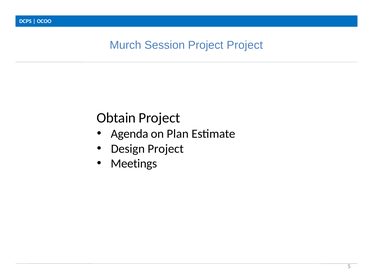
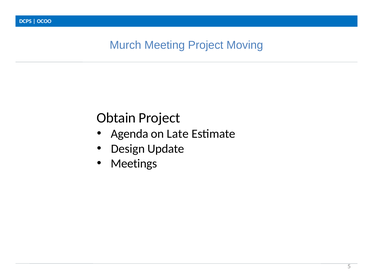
Session: Session -> Meeting
Project Project: Project -> Moving
Plan: Plan -> Late
Design Project: Project -> Update
